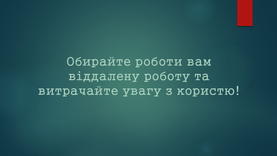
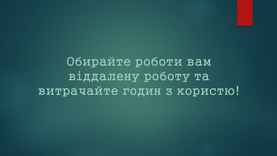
увагу: увагу -> годин
